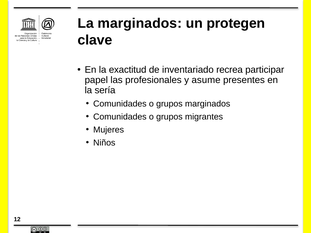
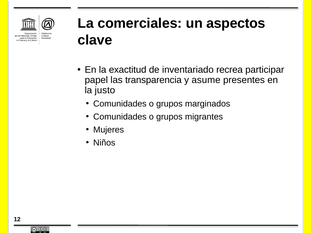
La marginados: marginados -> comerciales
protegen: protegen -> aspectos
profesionales: profesionales -> transparencia
sería: sería -> justo
